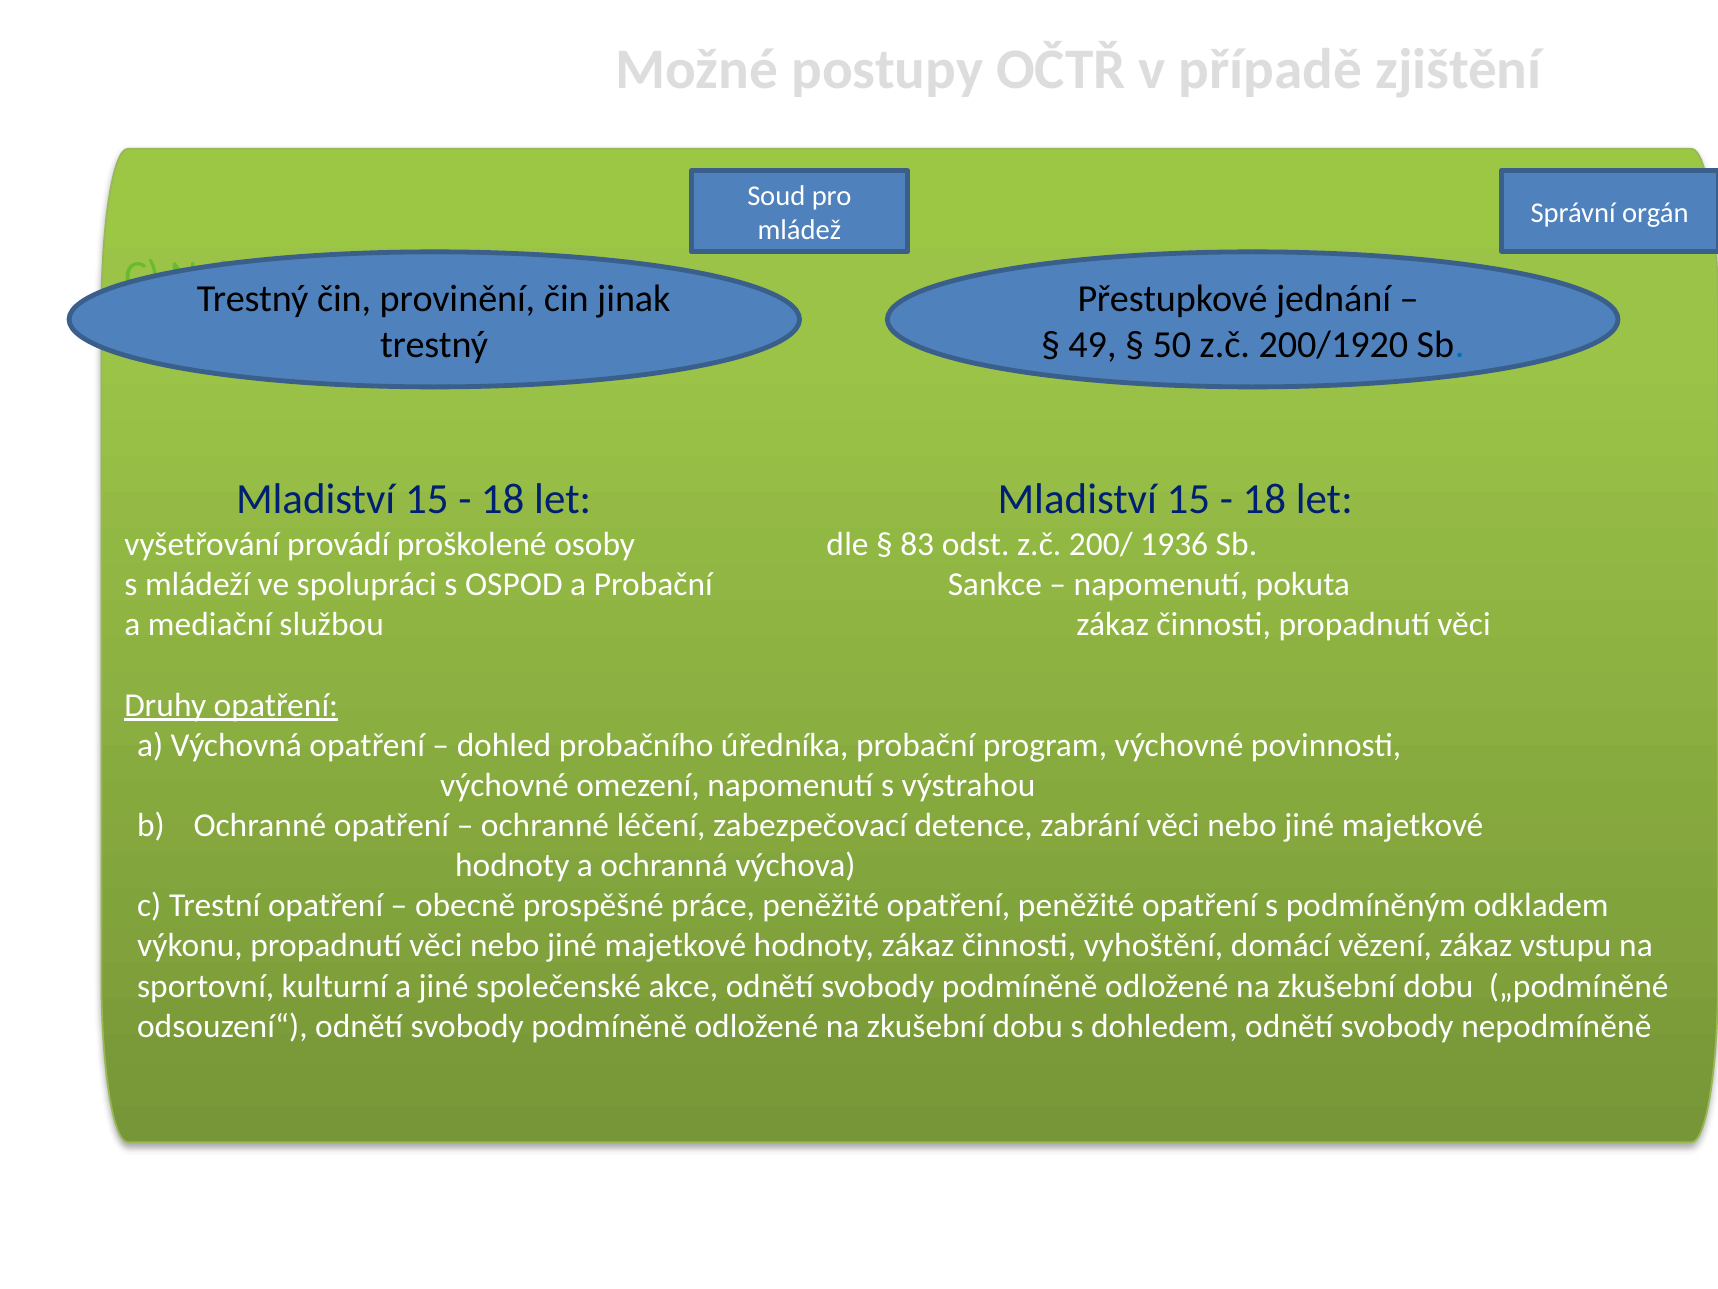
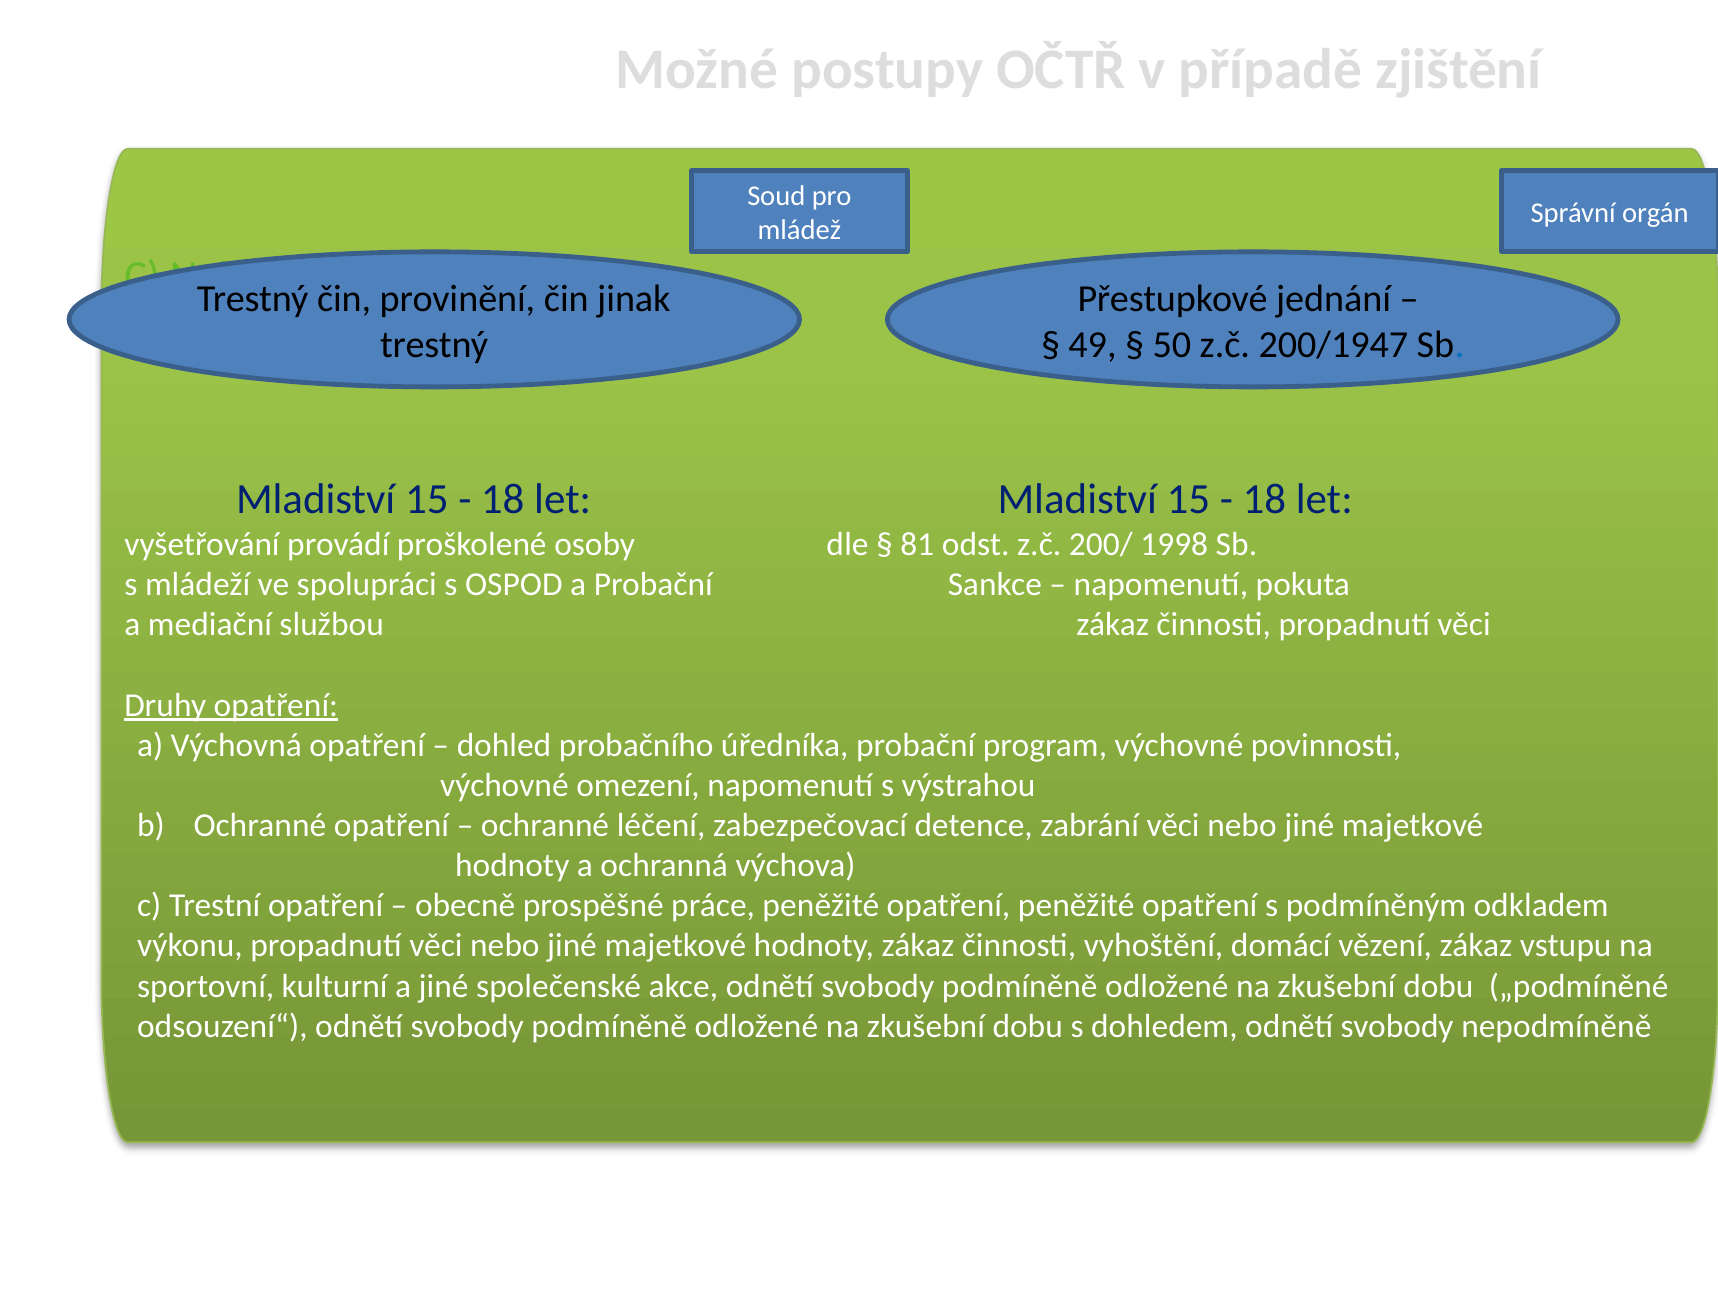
200/1920: 200/1920 -> 200/1947
83: 83 -> 81
1936: 1936 -> 1998
